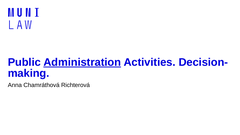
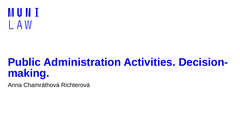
Administration underline: present -> none
